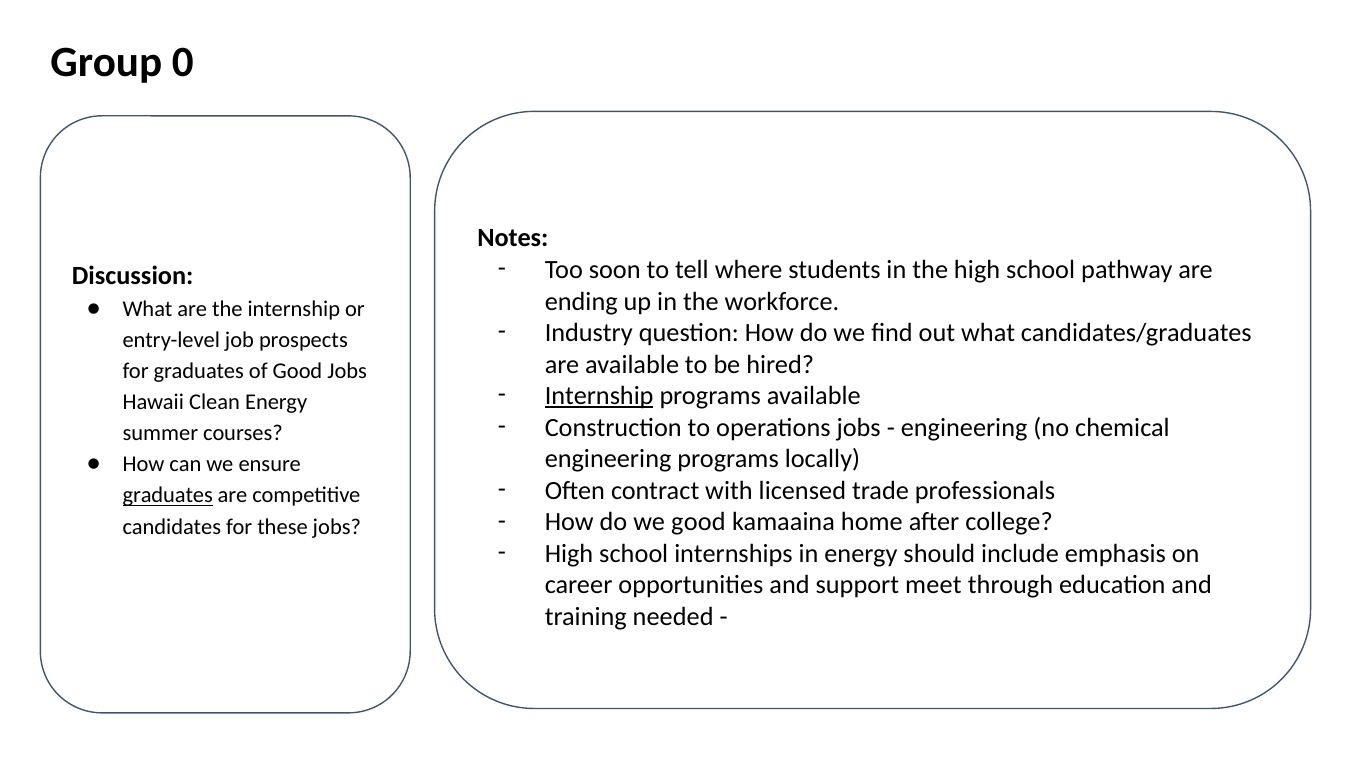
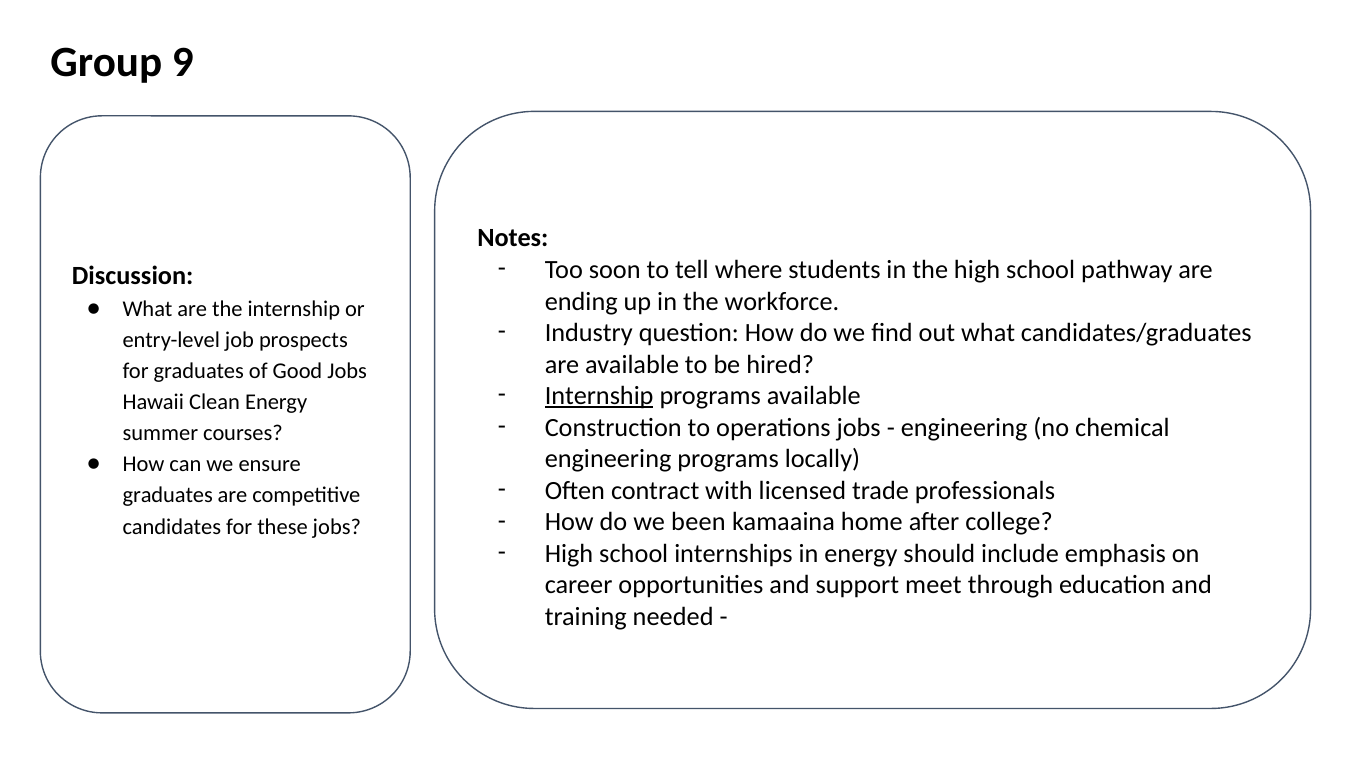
0: 0 -> 9
graduates at (168, 496) underline: present -> none
we good: good -> been
